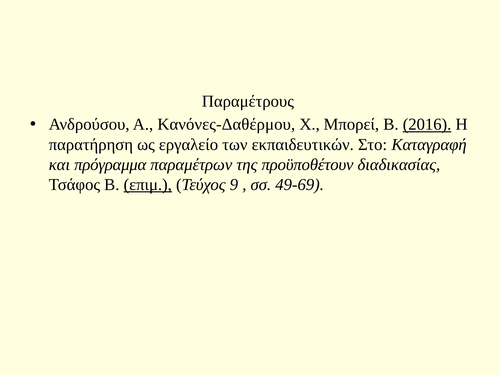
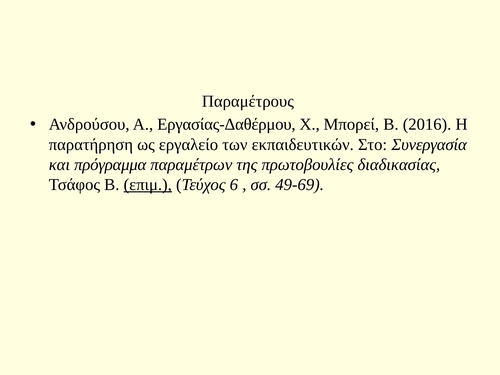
Κανόνες-Δαθέρμου: Κανόνες-Δαθέρμου -> Εργασίας-Δαθέρμου
2016 underline: present -> none
Καταγραφή: Καταγραφή -> Συνεργασία
προϋποθέτουν: προϋποθέτουν -> πρωτοβουλίες
9: 9 -> 6
